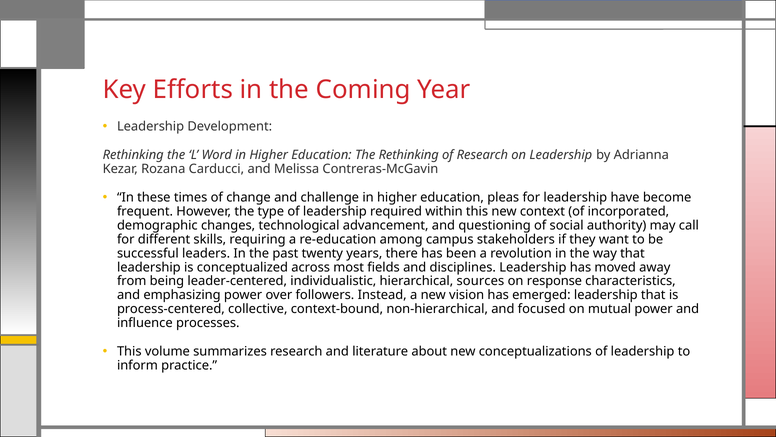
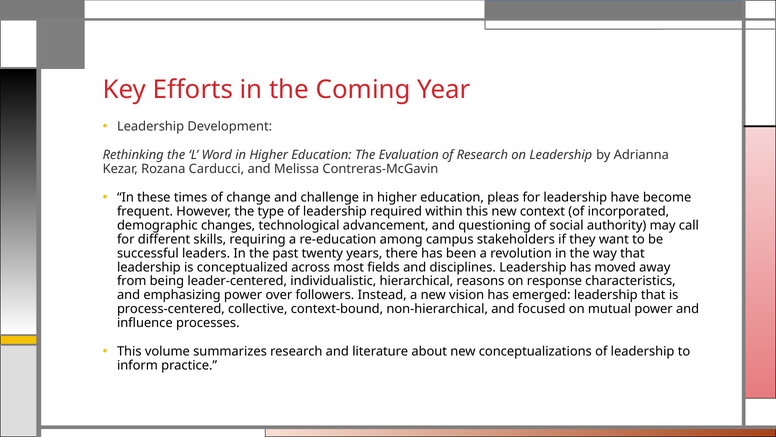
The Rethinking: Rethinking -> Evaluation
sources: sources -> reasons
